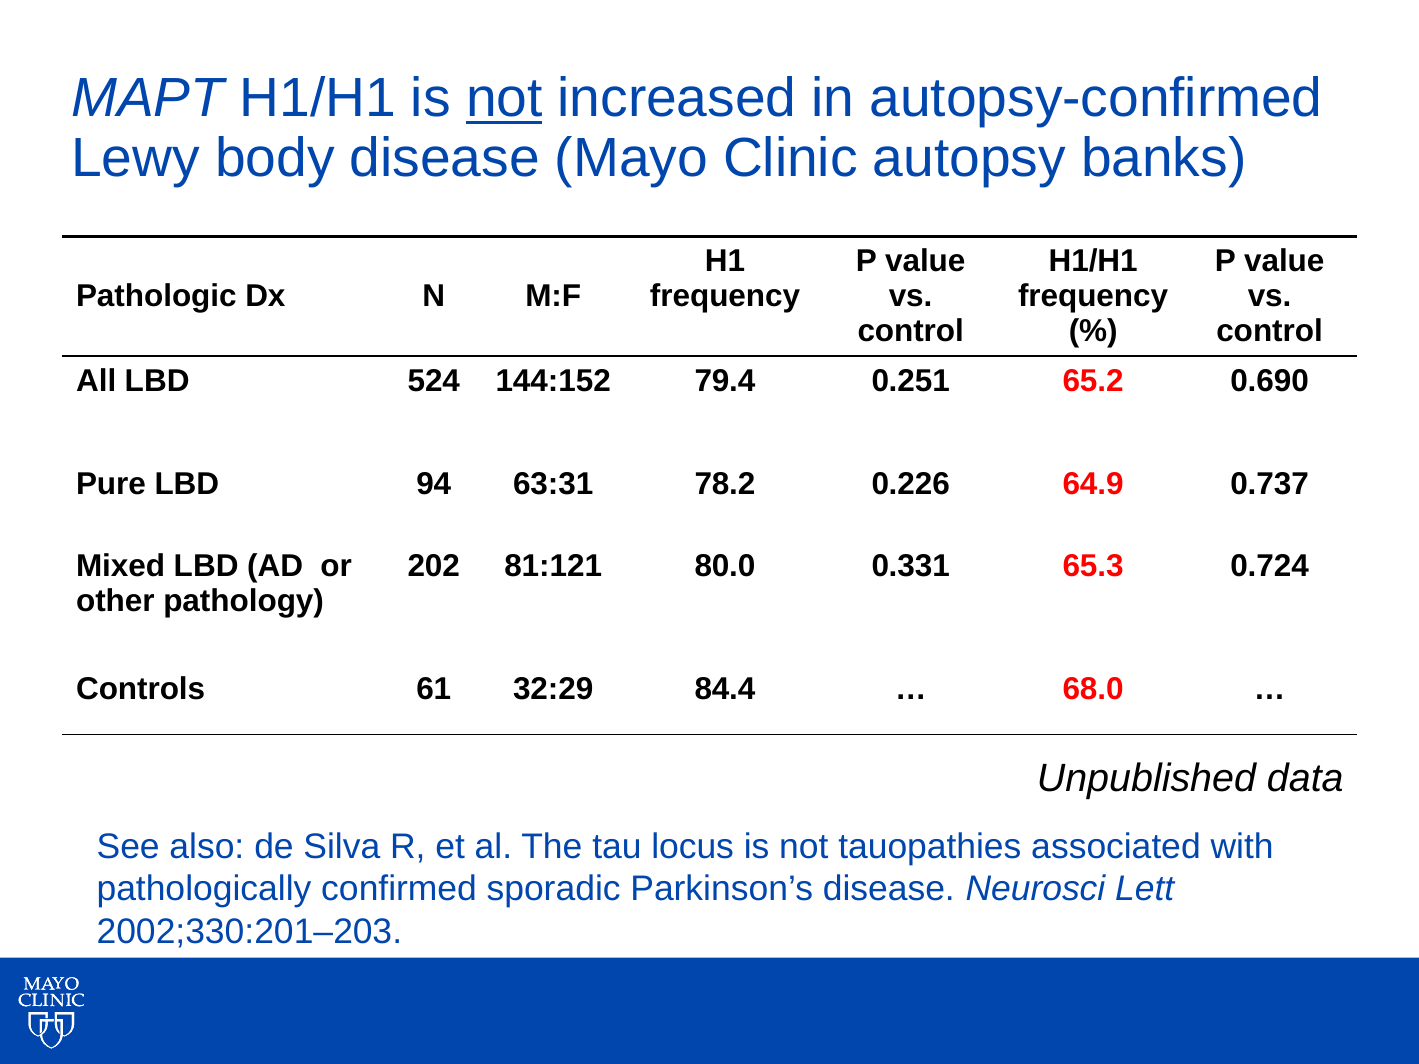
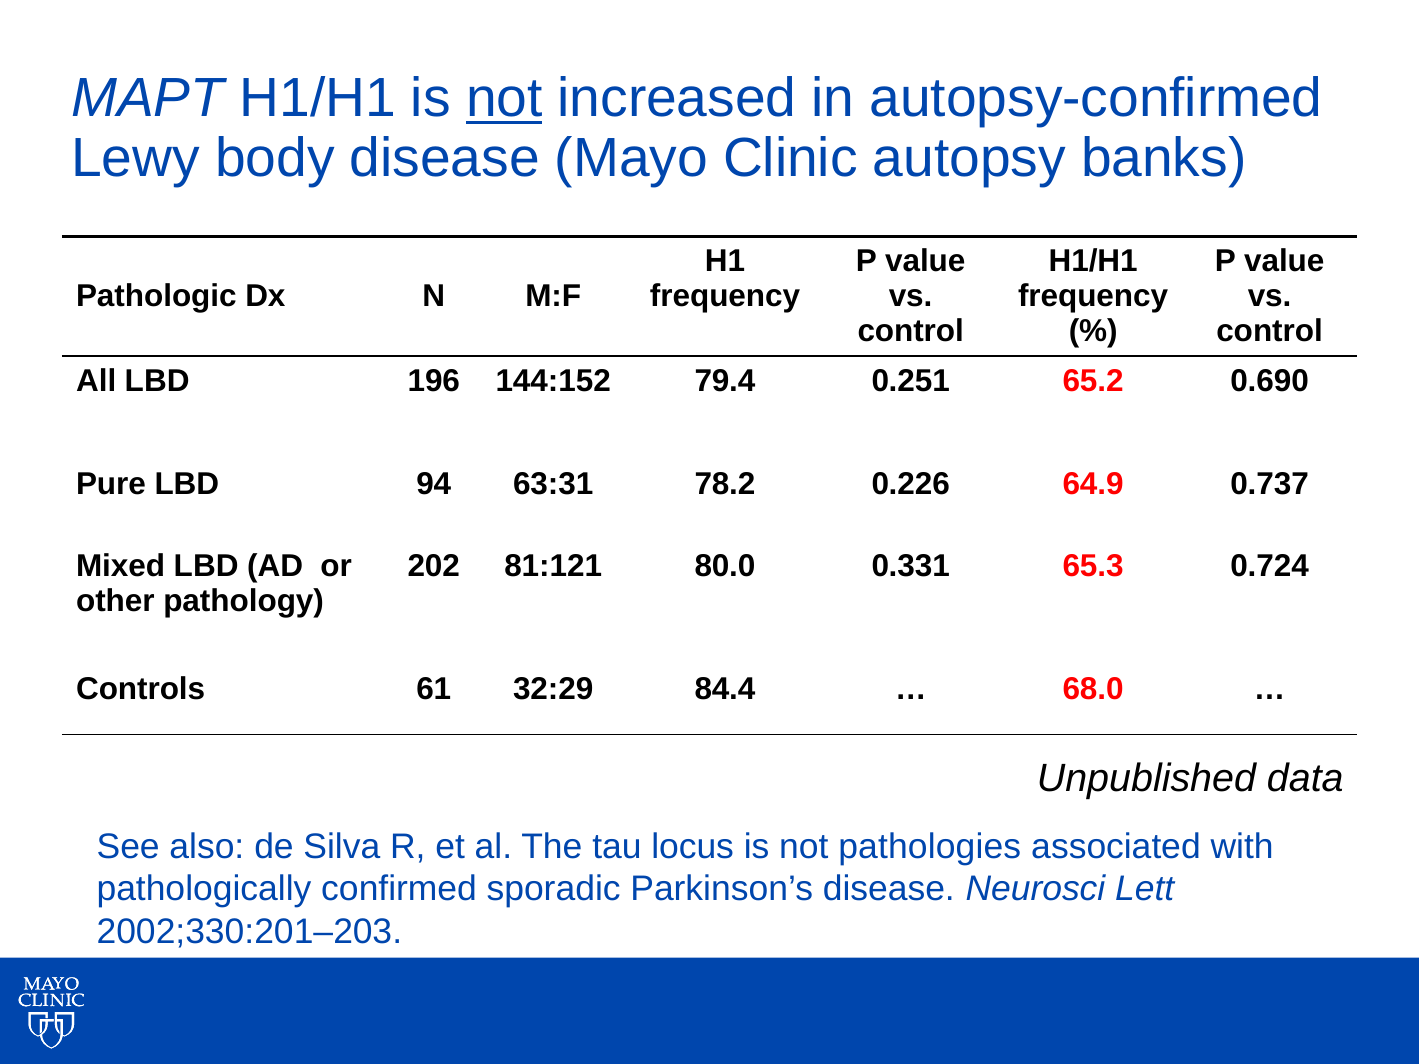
524: 524 -> 196
tauopathies: tauopathies -> pathologies
